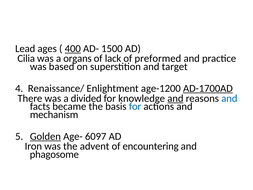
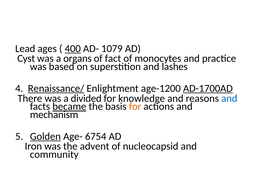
1500: 1500 -> 1079
Cilia: Cilia -> Cyst
lack: lack -> fact
preformed: preformed -> monocytes
target: target -> lashes
Renaissance/ underline: none -> present
and at (175, 98) underline: present -> none
became underline: none -> present
for at (135, 106) colour: blue -> orange
6097: 6097 -> 6754
encountering: encountering -> nucleocapsid
phagosome: phagosome -> community
